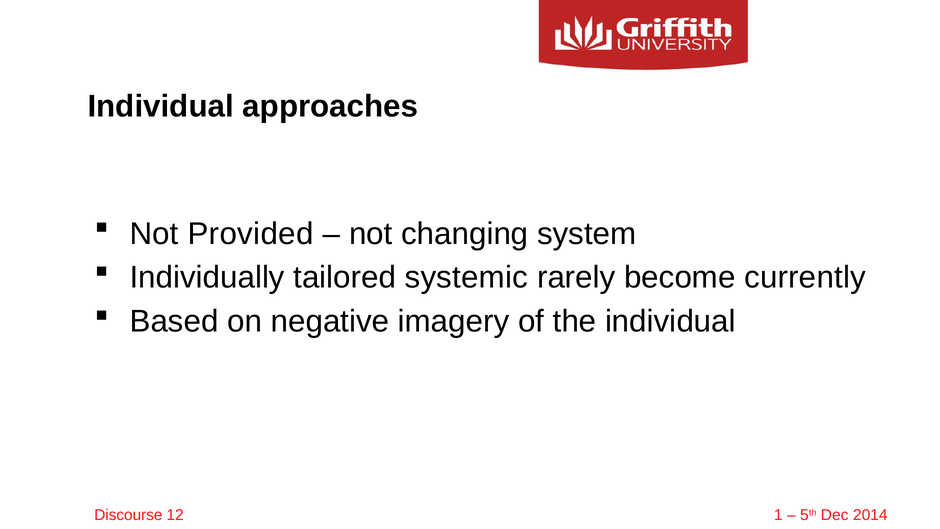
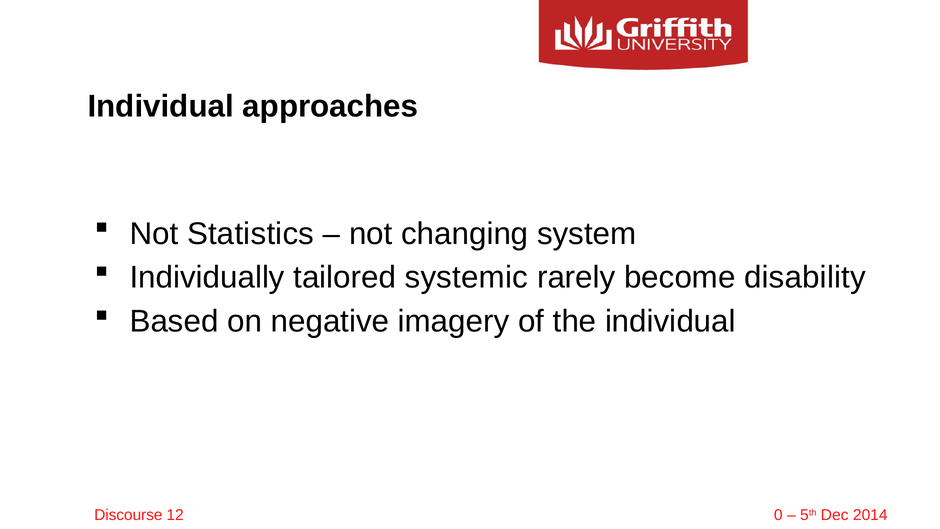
Provided: Provided -> Statistics
currently: currently -> disability
1: 1 -> 0
